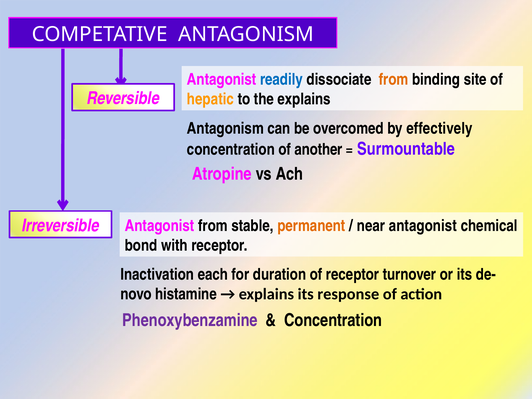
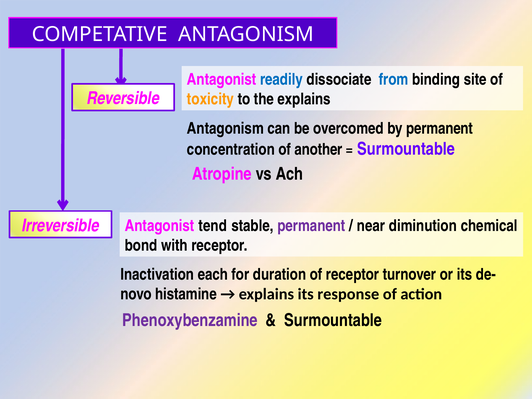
from at (394, 80) colour: orange -> blue
hepatic: hepatic -> toxicity
by effectively: effectively -> permanent
Antagonist from: from -> tend
permanent at (311, 226) colour: orange -> purple
near antagonist: antagonist -> diminution
Concentration at (333, 320): Concentration -> Surmountable
